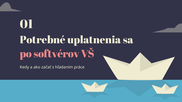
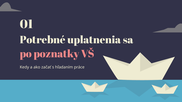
softvérov: softvérov -> poznatky
